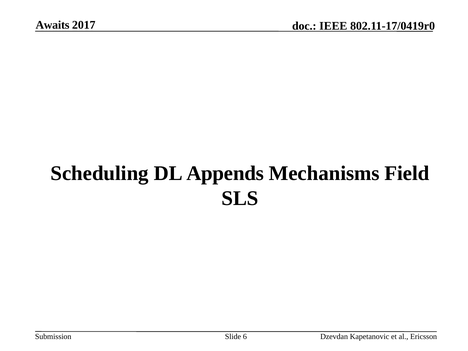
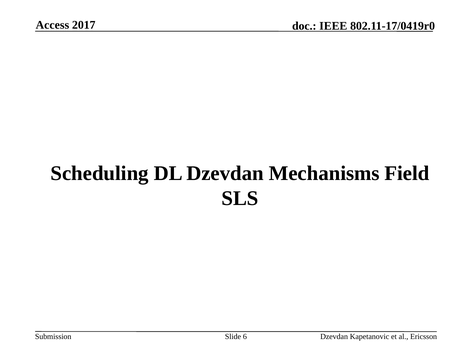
Awaits: Awaits -> Access
DL Appends: Appends -> Dzevdan
